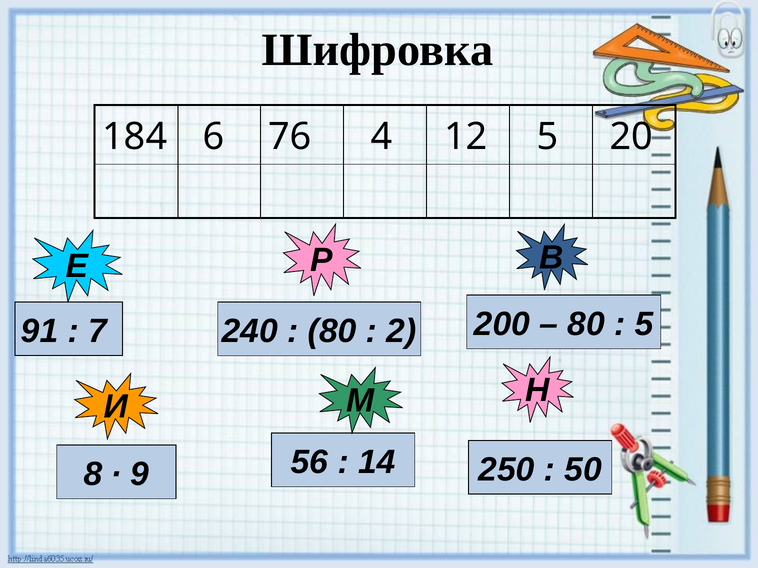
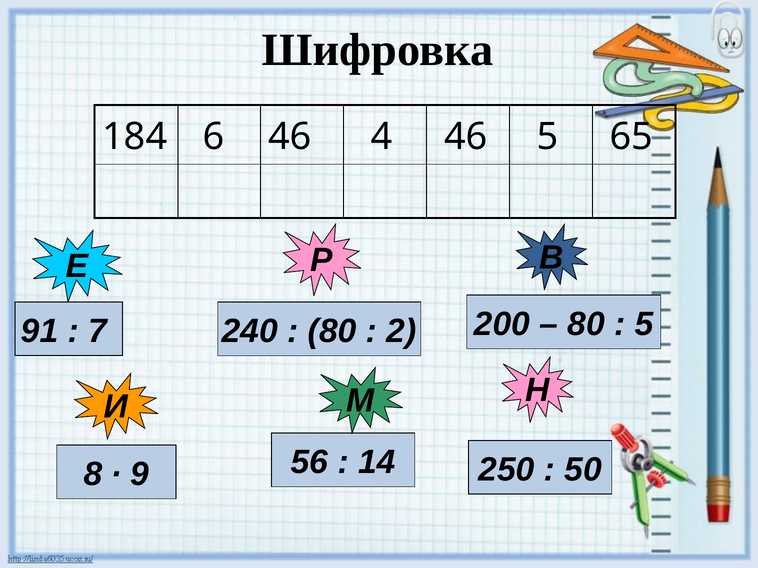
6 76: 76 -> 46
4 12: 12 -> 46
20: 20 -> 65
